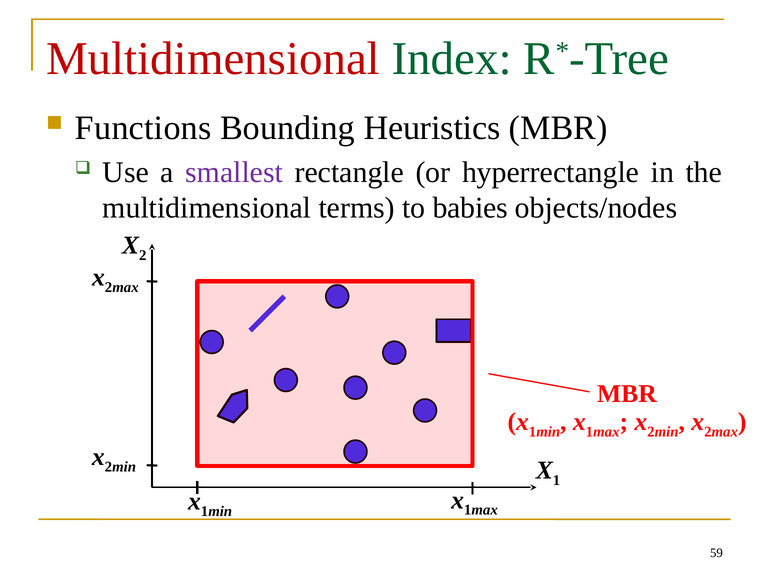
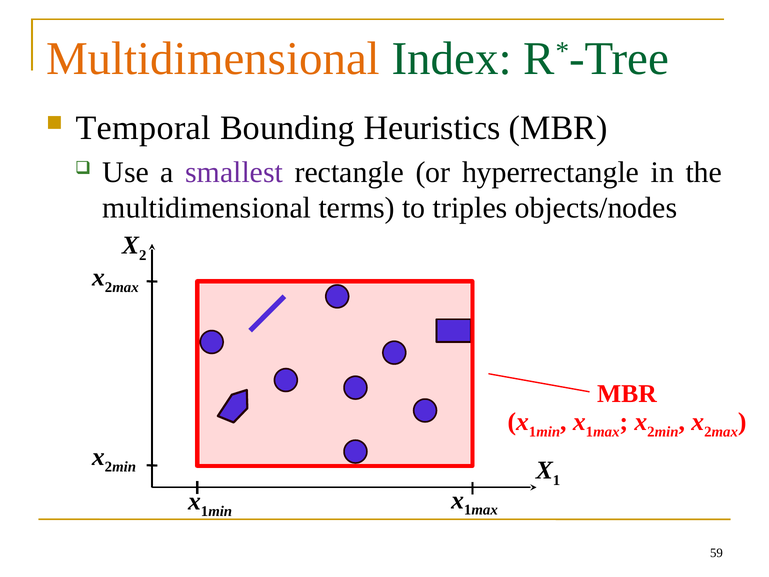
Multidimensional at (213, 59) colour: red -> orange
Functions: Functions -> Temporal
babies: babies -> triples
